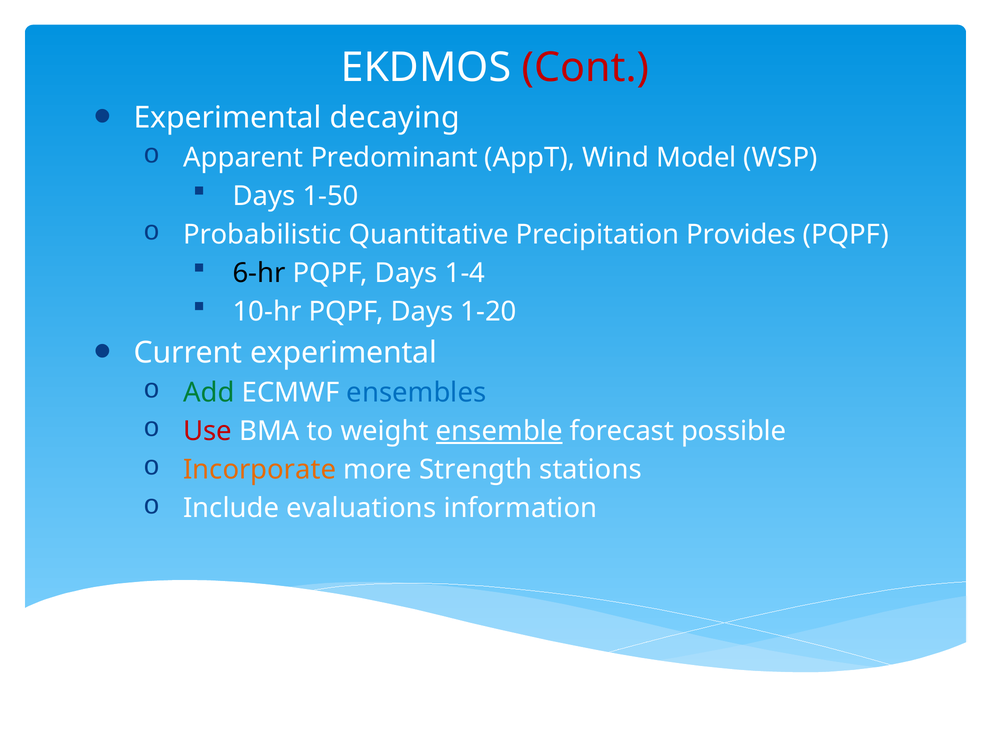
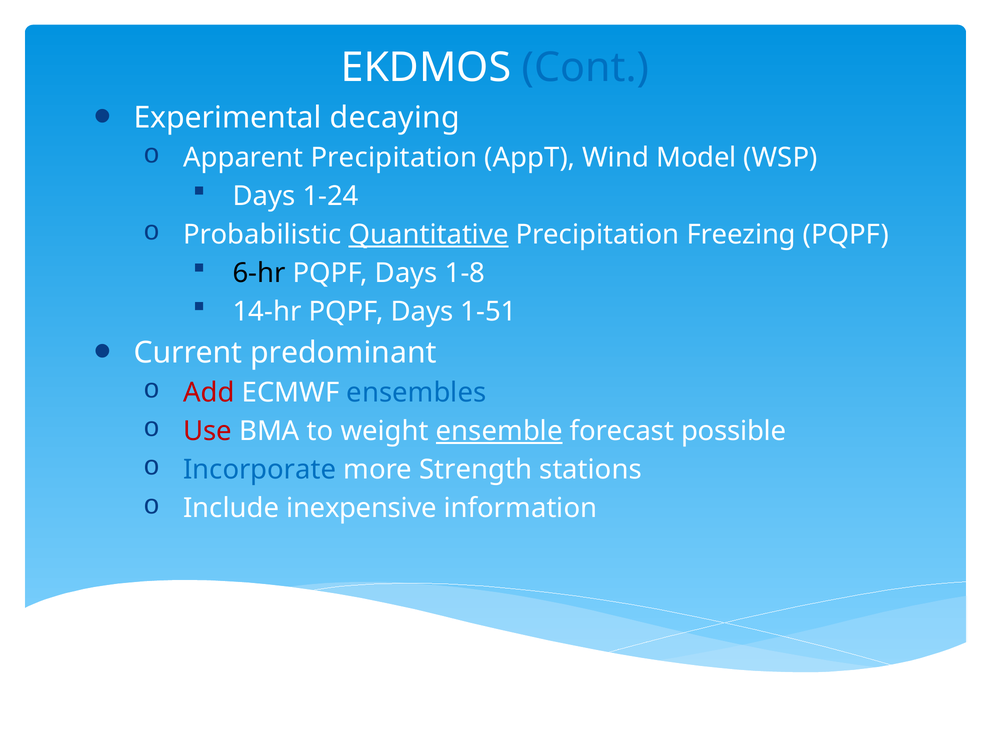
Cont colour: red -> blue
Apparent Predominant: Predominant -> Precipitation
1-50: 1-50 -> 1-24
Quantitative underline: none -> present
Provides: Provides -> Freezing
1-4: 1-4 -> 1-8
10-hr: 10-hr -> 14-hr
1-20: 1-20 -> 1-51
Current experimental: experimental -> predominant
Add colour: green -> red
Incorporate colour: orange -> blue
evaluations: evaluations -> inexpensive
